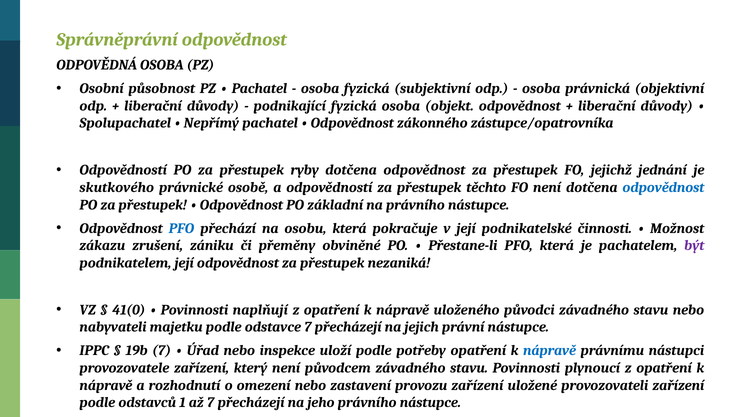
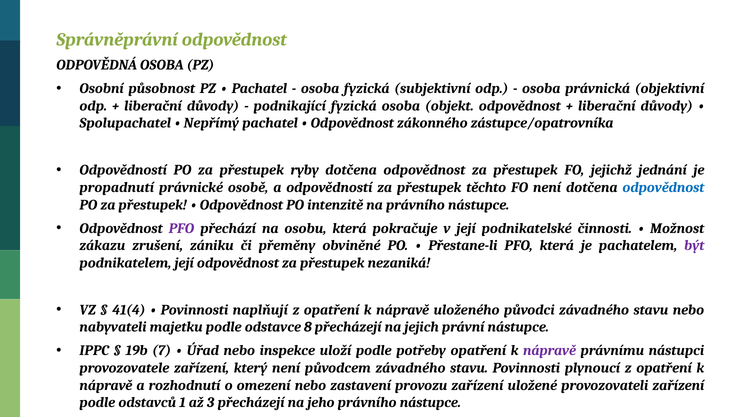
skutkového: skutkového -> propadnutí
základní: základní -> intenzitě
PFO at (181, 228) colour: blue -> purple
41(0: 41(0 -> 41(4
odstavce 7: 7 -> 8
nápravě at (550, 351) colour: blue -> purple
až 7: 7 -> 3
